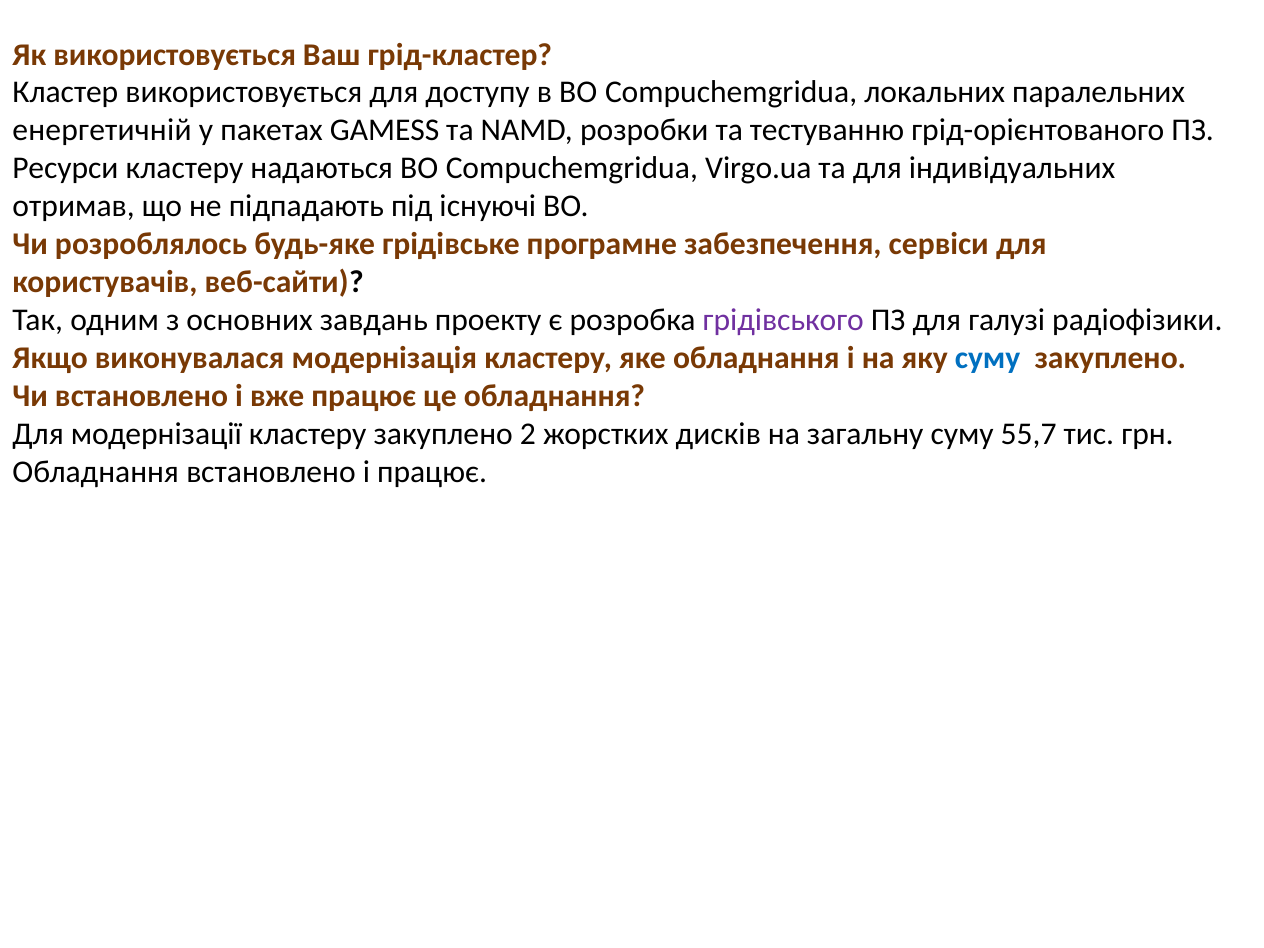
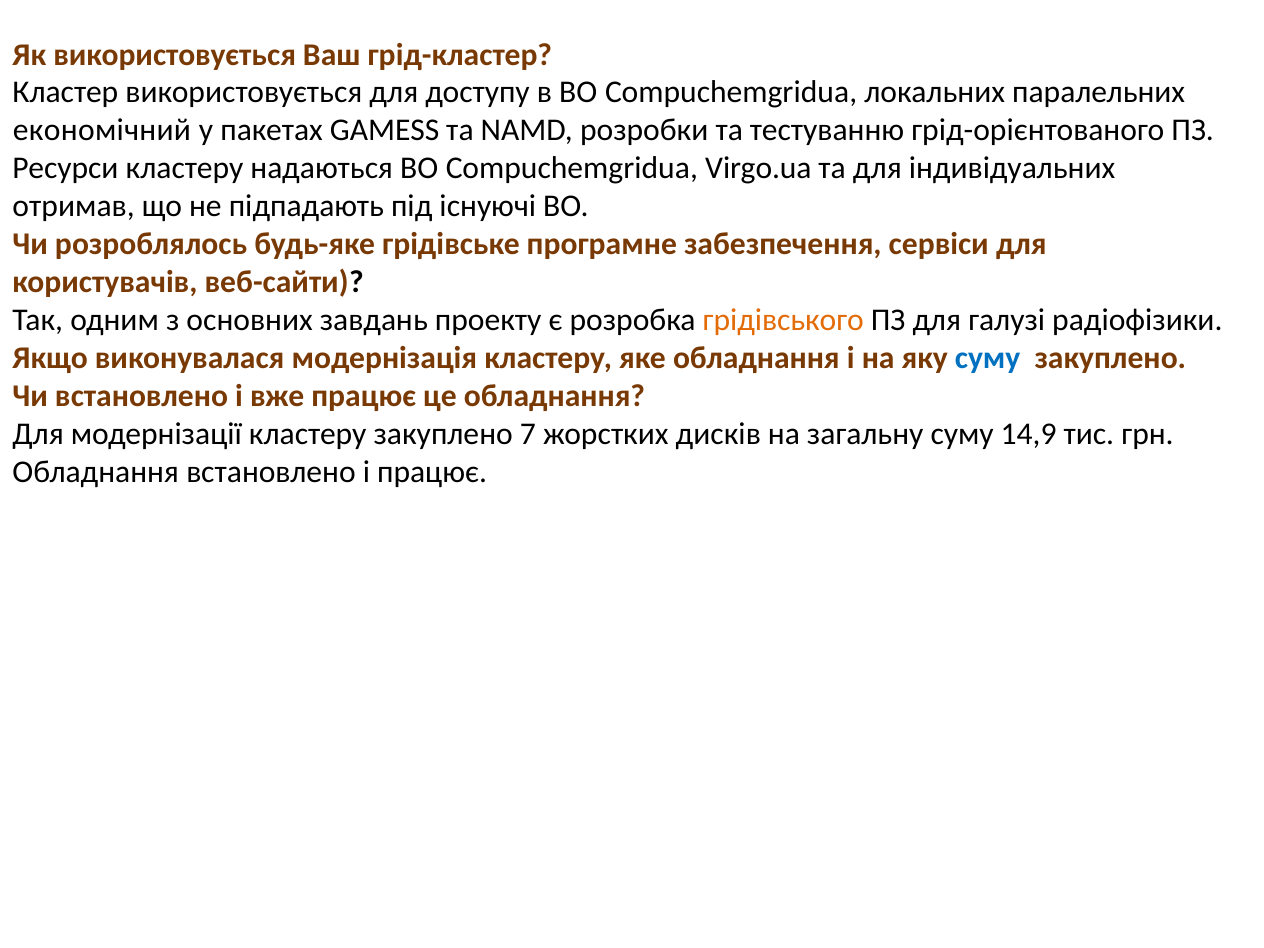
енергетичній: енергетичній -> економічний
грідівського colour: purple -> orange
2: 2 -> 7
55,7: 55,7 -> 14,9
